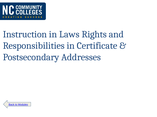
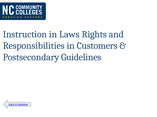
Certificate: Certificate -> Customers
Addresses: Addresses -> Guidelines
